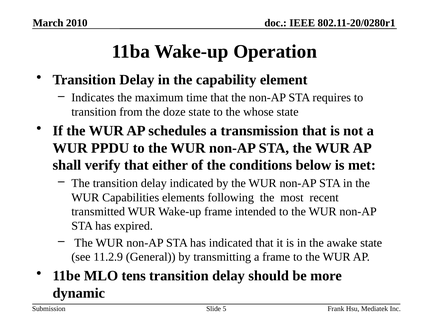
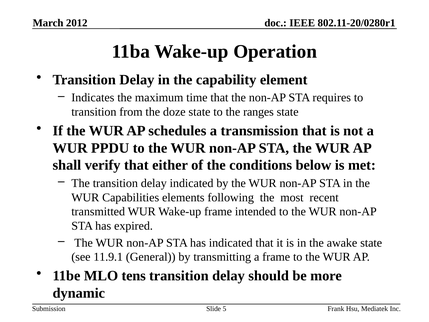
2010: 2010 -> 2012
whose: whose -> ranges
11.2.9: 11.2.9 -> 11.9.1
